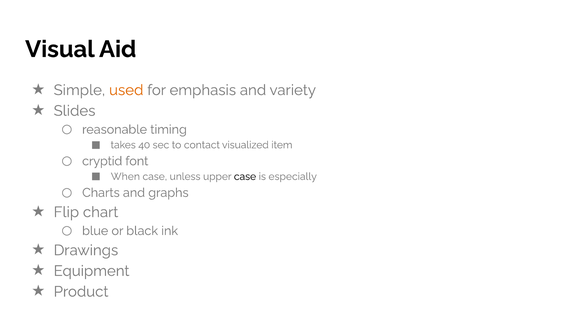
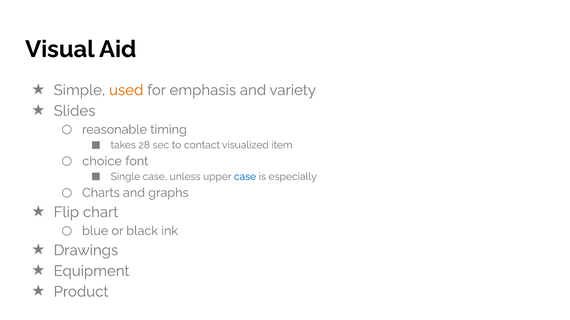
40: 40 -> 28
cryptid: cryptid -> choice
When: When -> Single
case at (245, 177) colour: black -> blue
